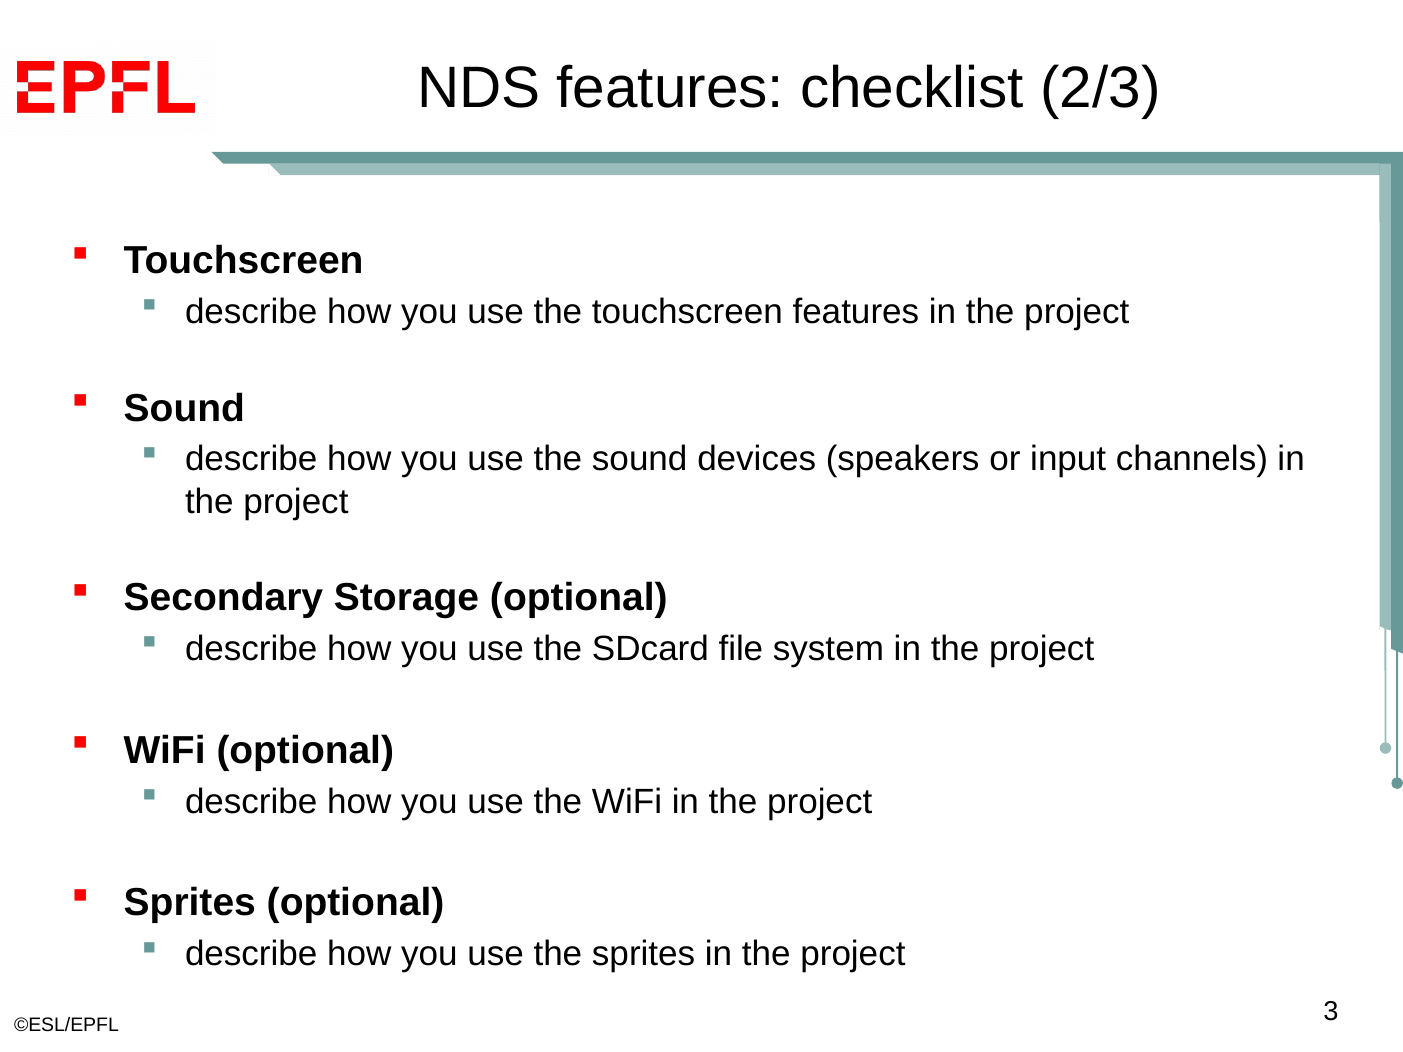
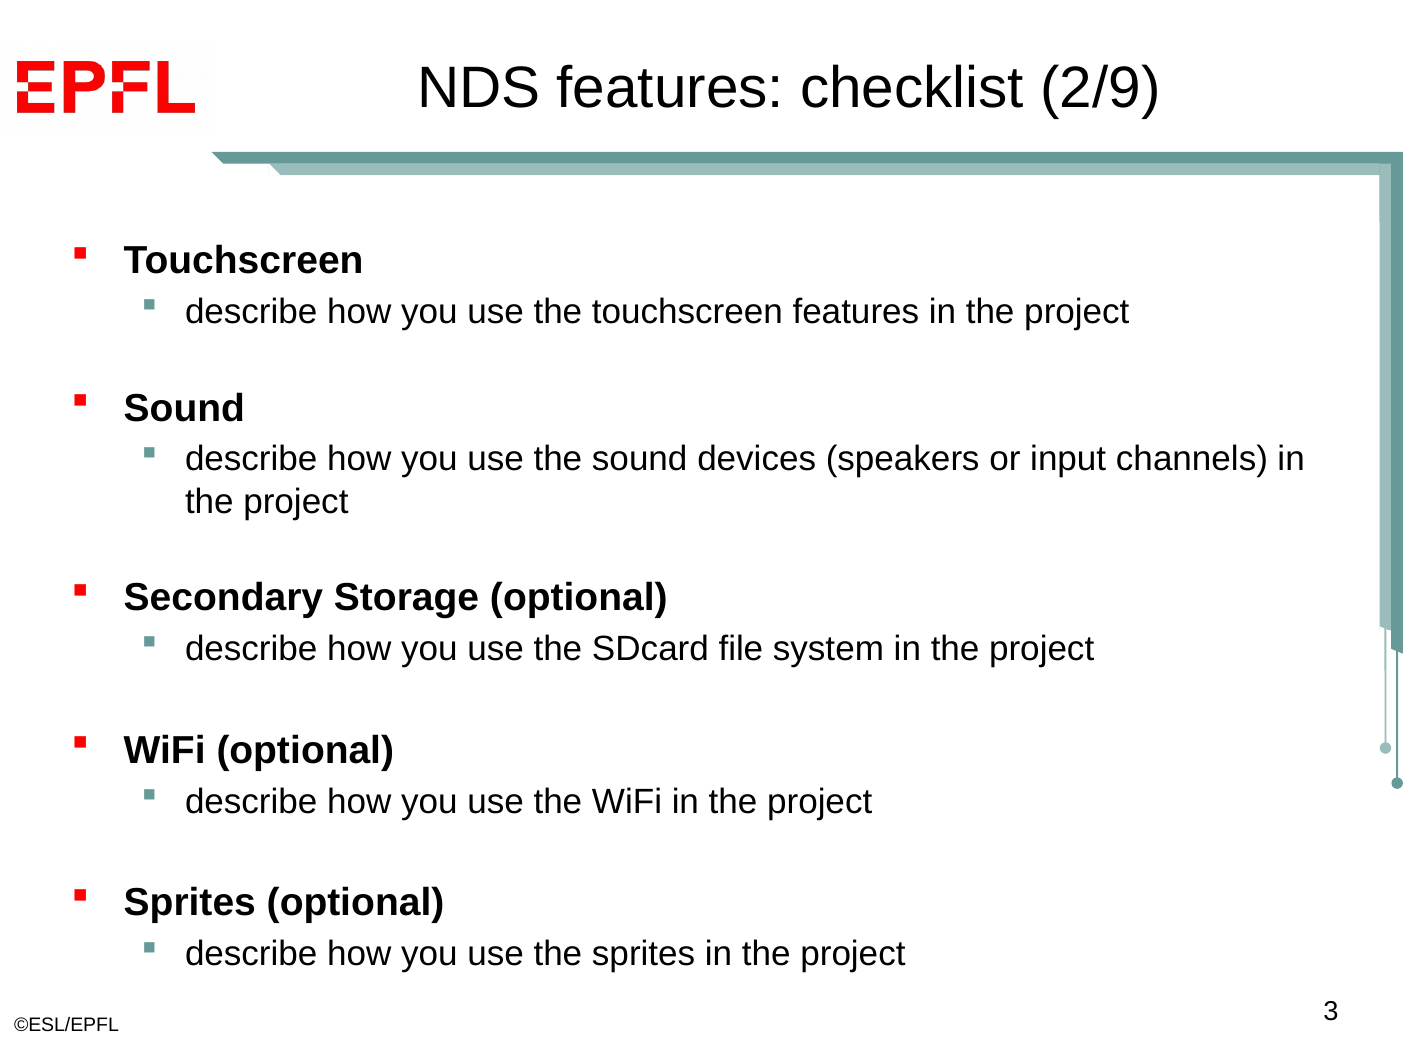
2/3: 2/3 -> 2/9
